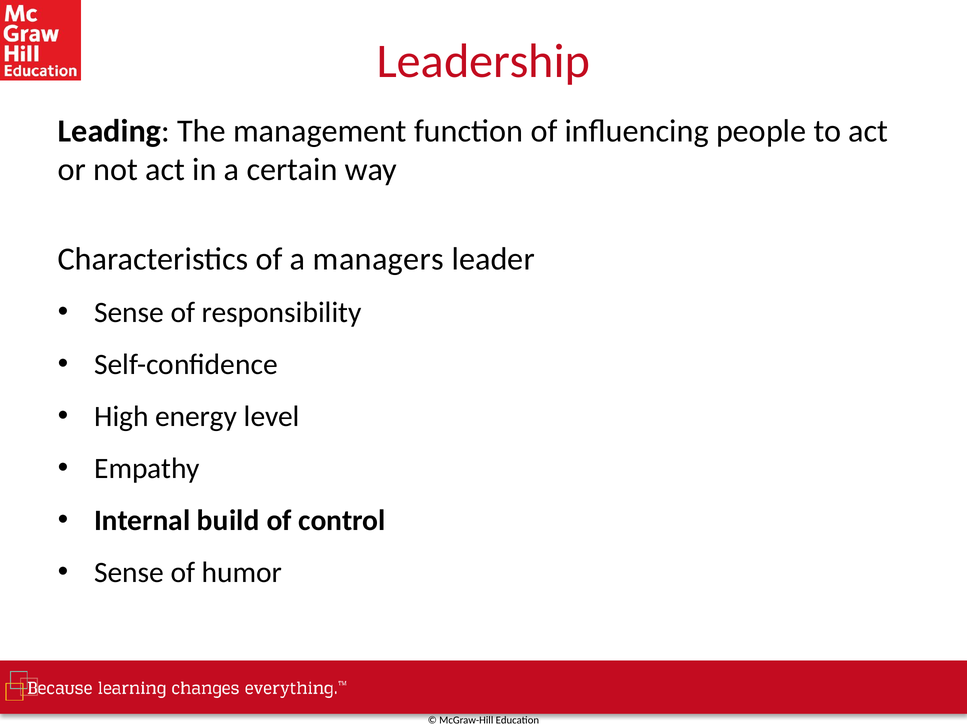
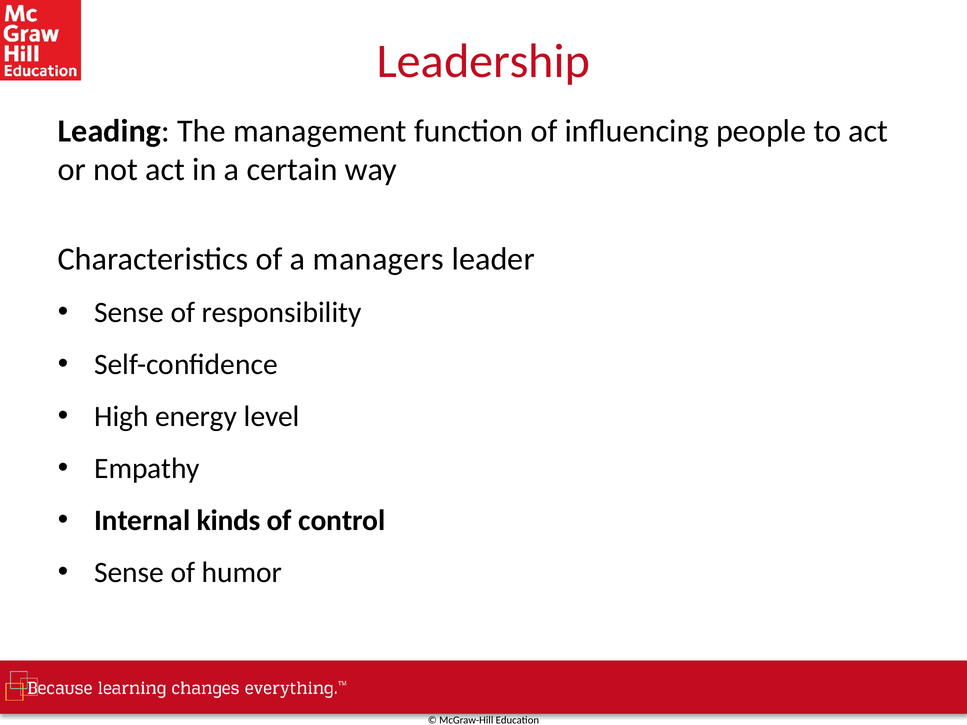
build: build -> kinds
